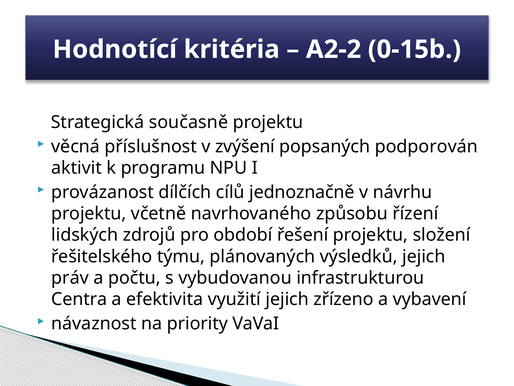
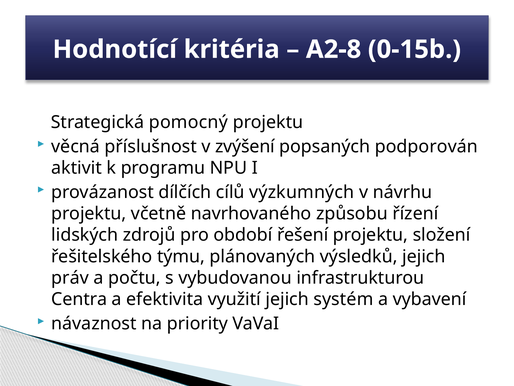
A2-2: A2-2 -> A2-8
současně: současně -> pomocný
jednoznačně: jednoznačně -> výzkumných
zřízeno: zřízeno -> systém
